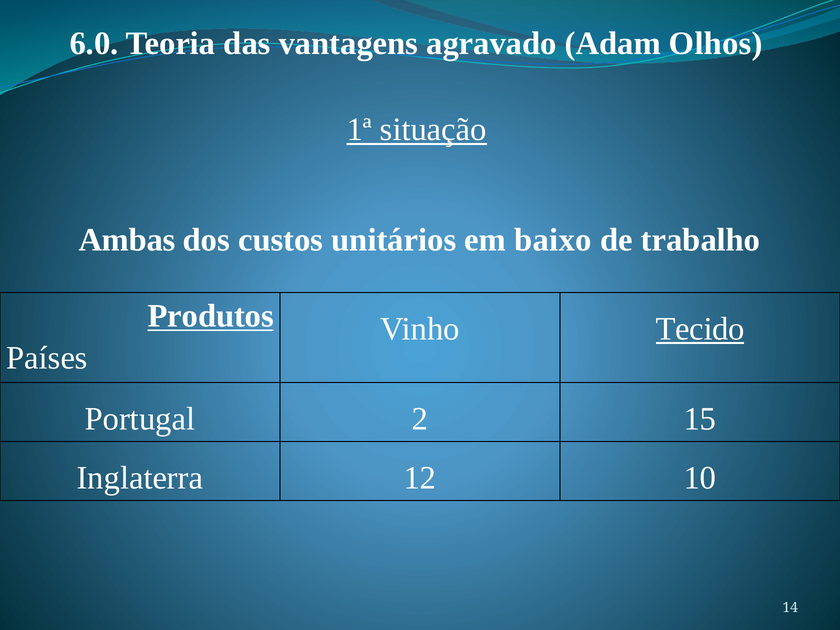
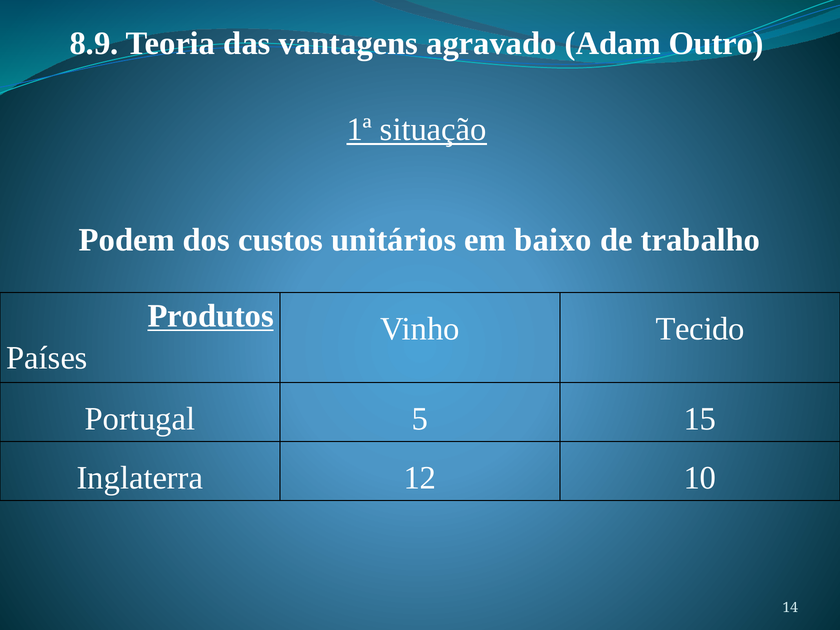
6.0: 6.0 -> 8.9
Olhos: Olhos -> Outro
Ambas: Ambas -> Podem
Tecido underline: present -> none
2: 2 -> 5
